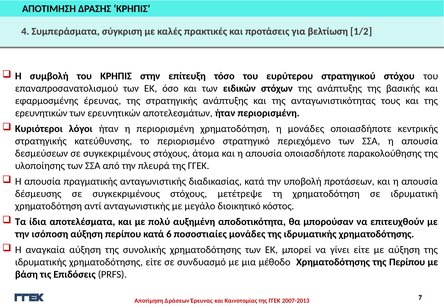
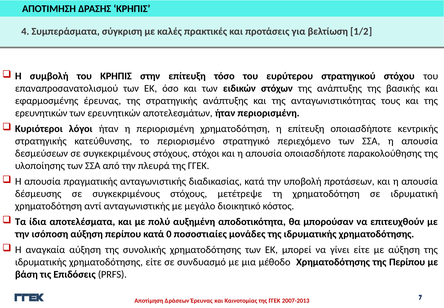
η μονάδες: μονάδες -> επίτευξη
άτομα: άτομα -> στόχοι
6: 6 -> 0
